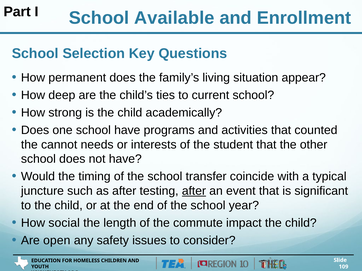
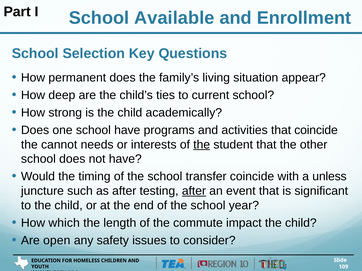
that counted: counted -> coincide
the at (202, 145) underline: none -> present
typical: typical -> unless
social: social -> which
